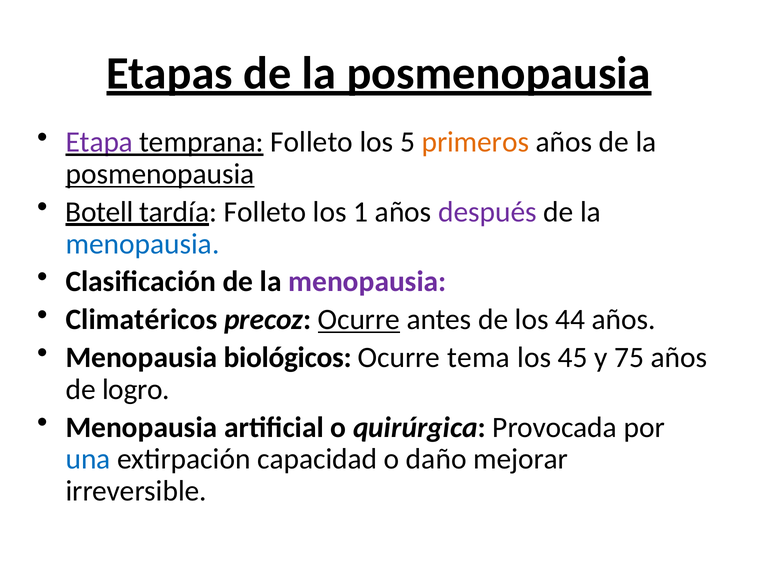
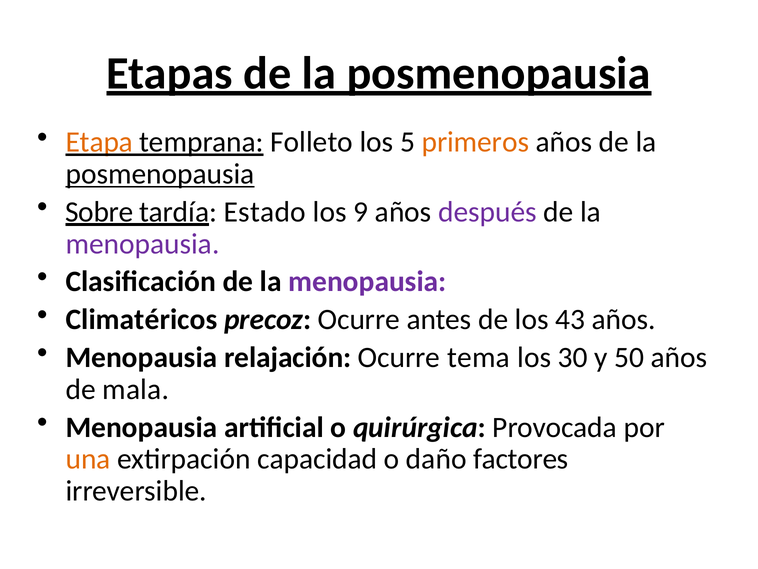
Etapa colour: purple -> orange
Botell: Botell -> Sobre
tardía Folleto: Folleto -> Estado
1: 1 -> 9
menopausia at (143, 244) colour: blue -> purple
Ocurre at (359, 319) underline: present -> none
44: 44 -> 43
biológicos: biológicos -> relajación
45: 45 -> 30
75: 75 -> 50
logro: logro -> mala
una colour: blue -> orange
mejorar: mejorar -> factores
